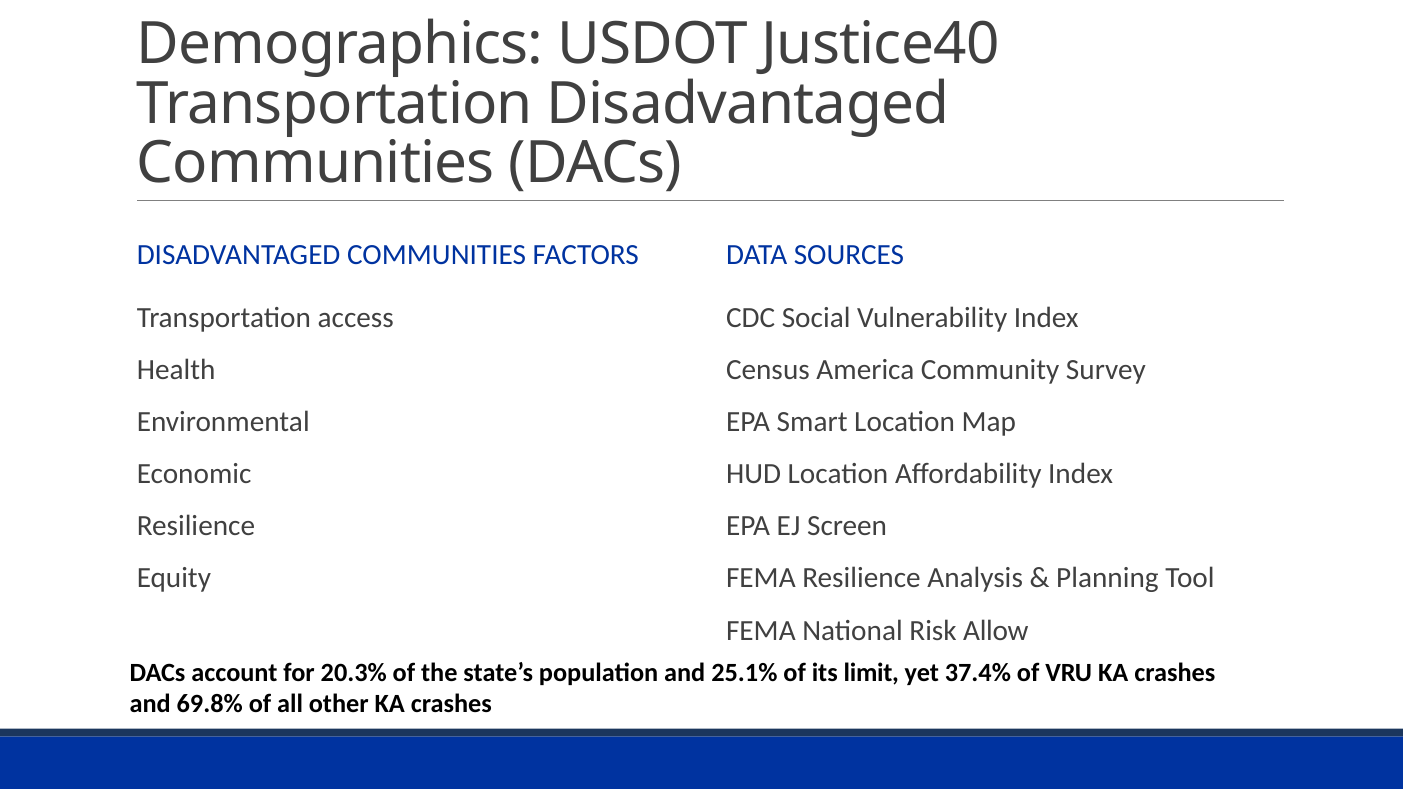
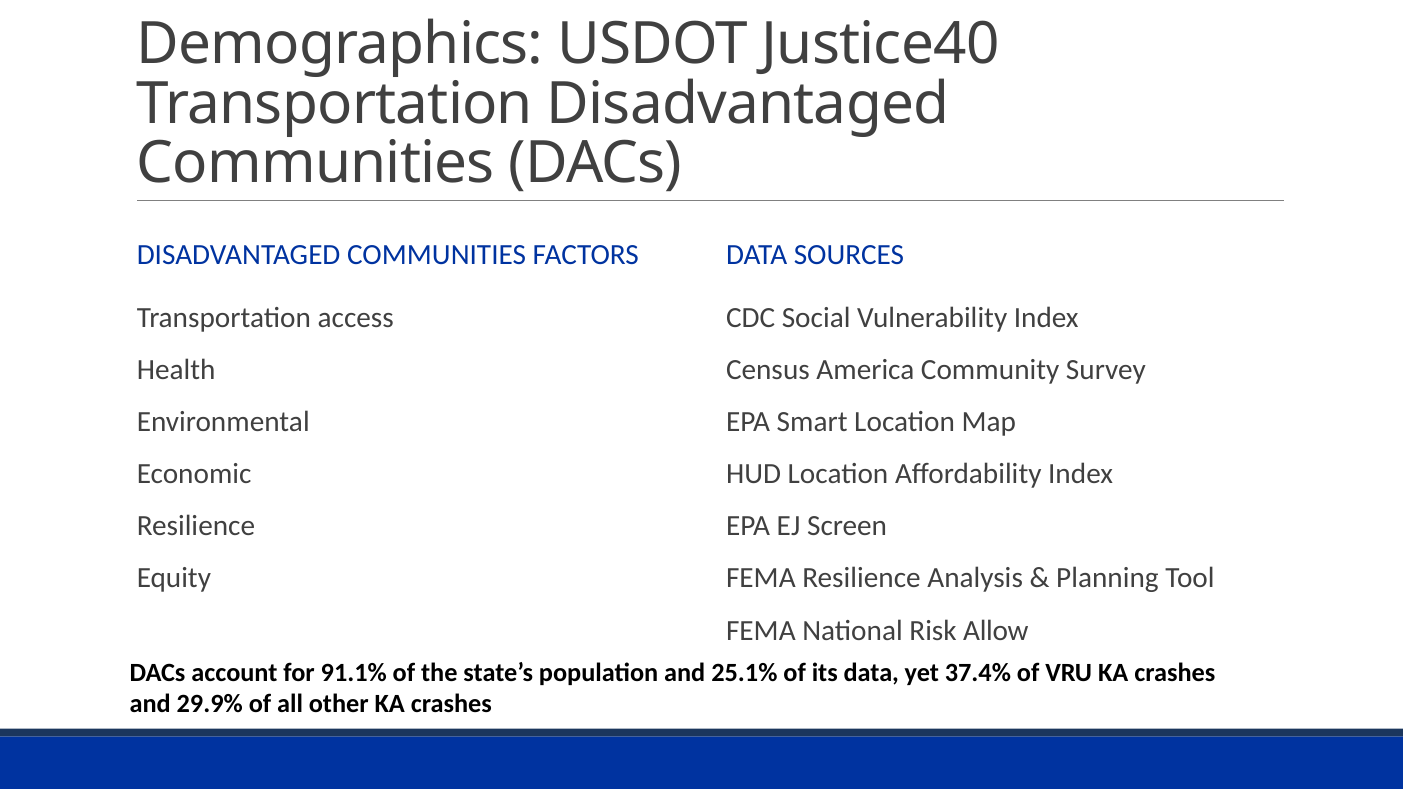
20.3%: 20.3% -> 91.1%
its limit: limit -> data
69.8%: 69.8% -> 29.9%
